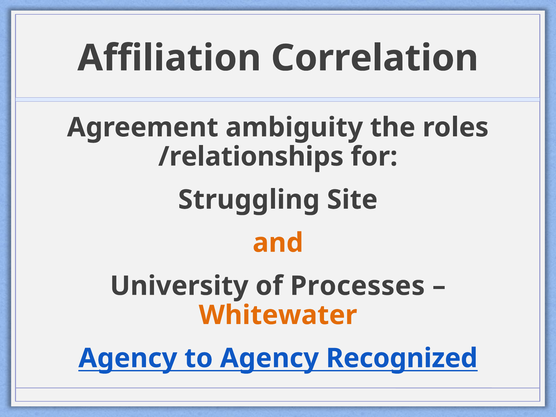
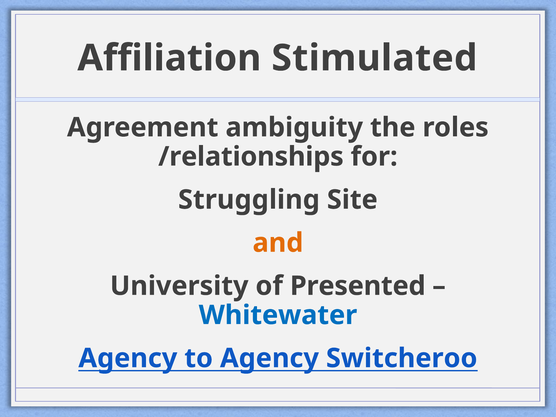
Correlation: Correlation -> Stimulated
Processes: Processes -> Presented
Whitewater colour: orange -> blue
Recognized: Recognized -> Switcheroo
